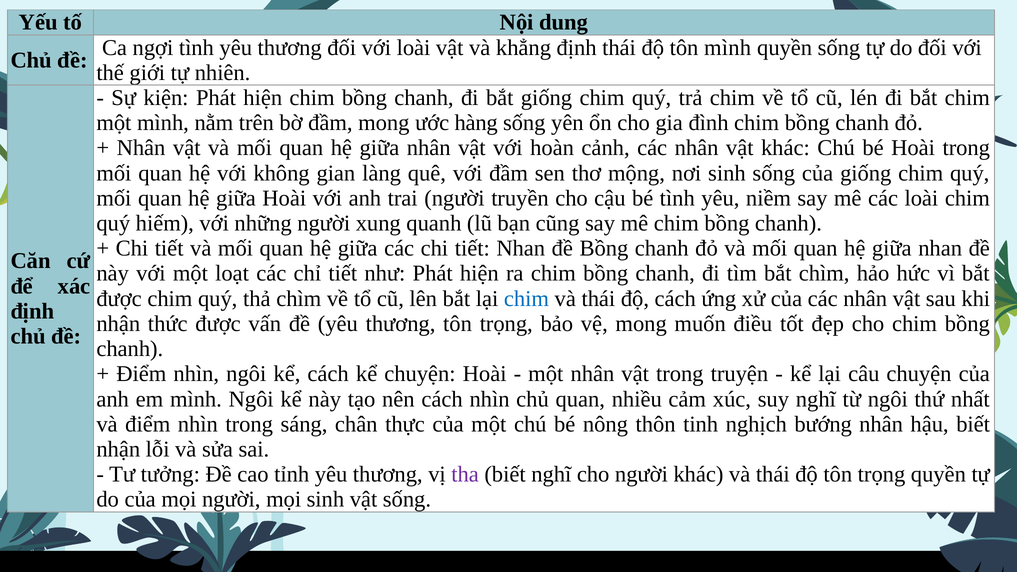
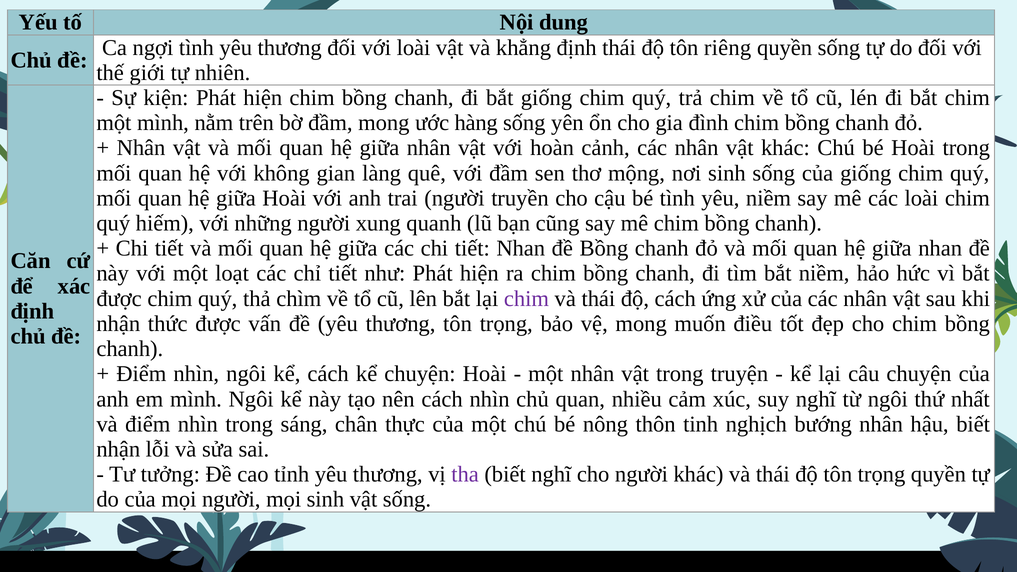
tôn mình: mình -> riêng
bắt chìm: chìm -> niềm
chim at (526, 299) colour: blue -> purple
